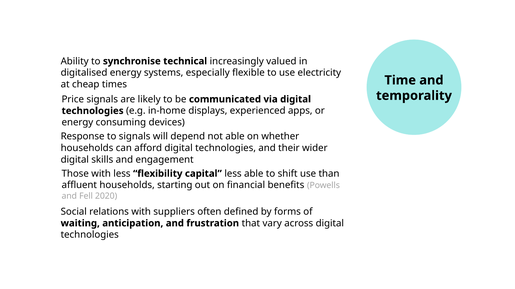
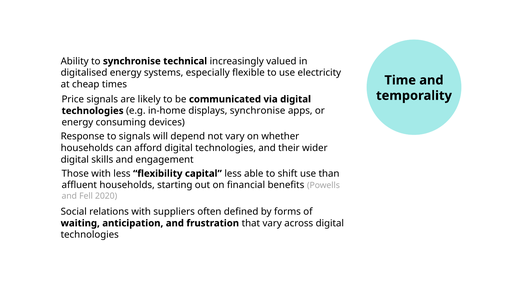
displays experienced: experienced -> synchronise
not able: able -> vary
